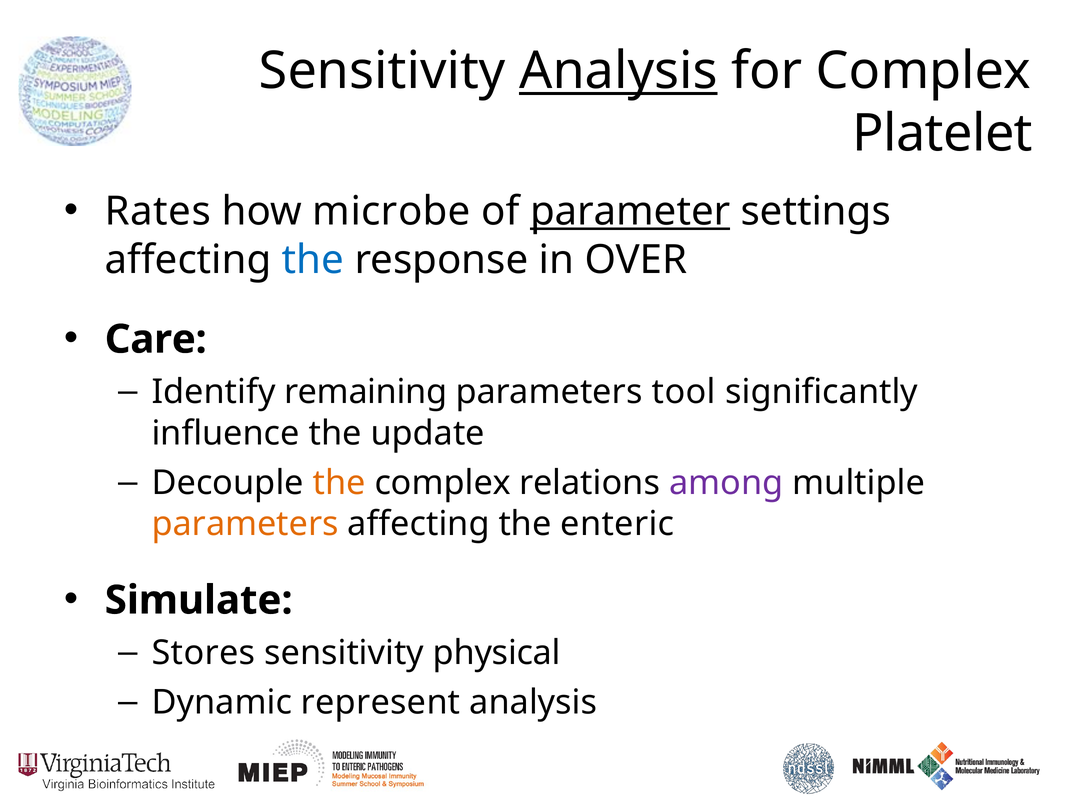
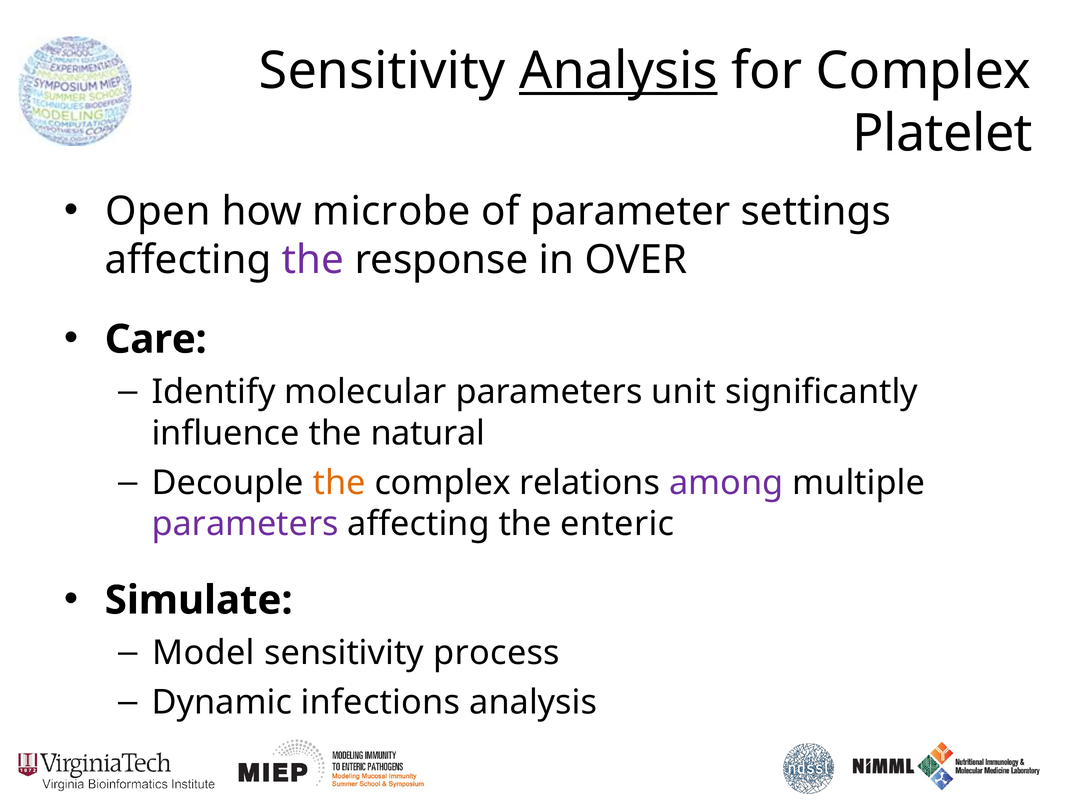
Rates: Rates -> Open
parameter underline: present -> none
the at (313, 260) colour: blue -> purple
remaining: remaining -> molecular
tool: tool -> unit
update: update -> natural
parameters at (245, 524) colour: orange -> purple
Stores: Stores -> Model
physical: physical -> process
represent: represent -> infections
